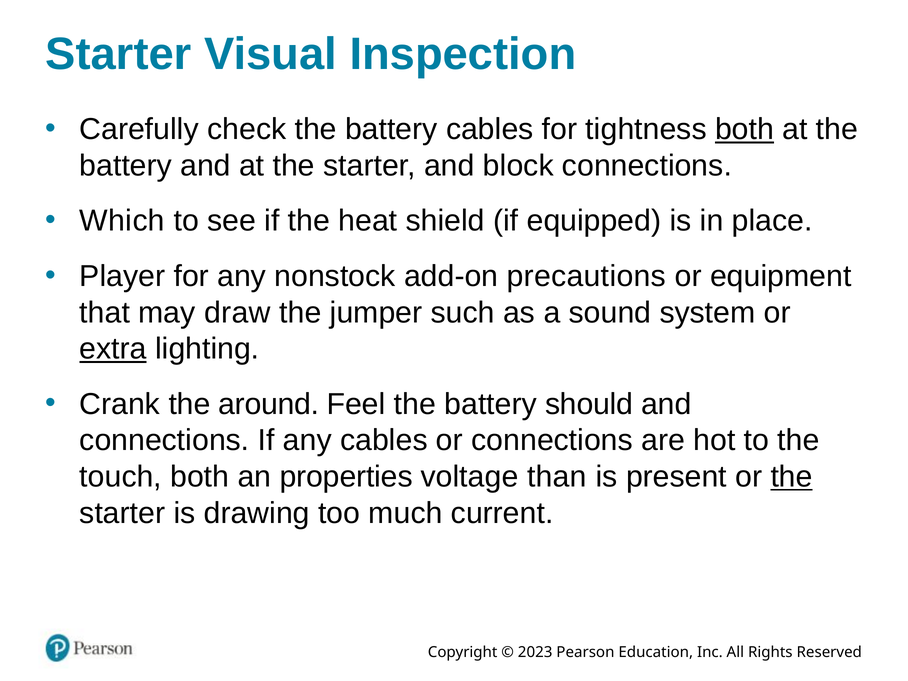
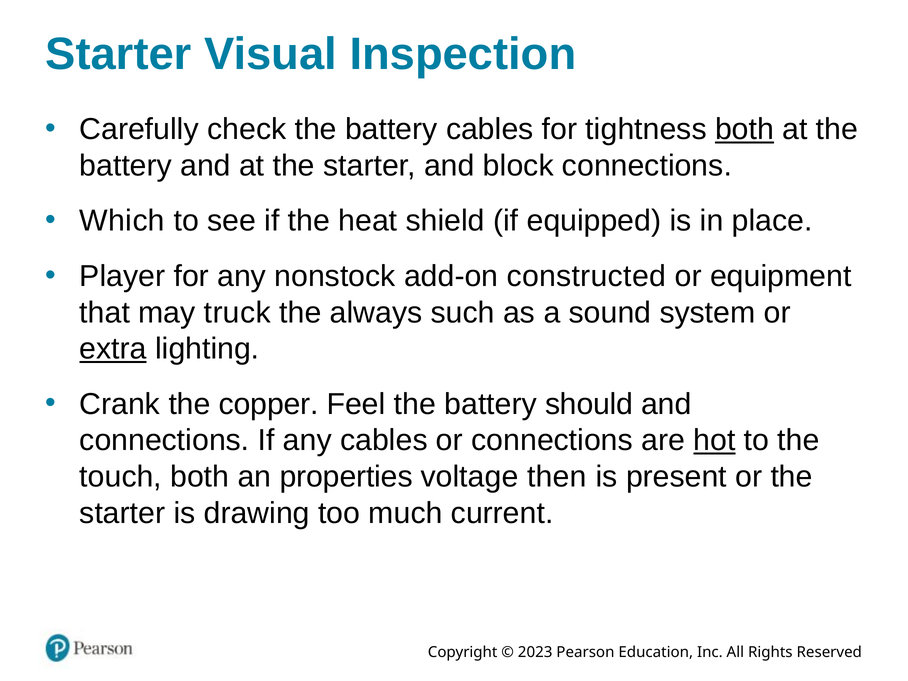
precautions: precautions -> constructed
draw: draw -> truck
jumper: jumper -> always
around: around -> copper
hot underline: none -> present
than: than -> then
the at (792, 477) underline: present -> none
